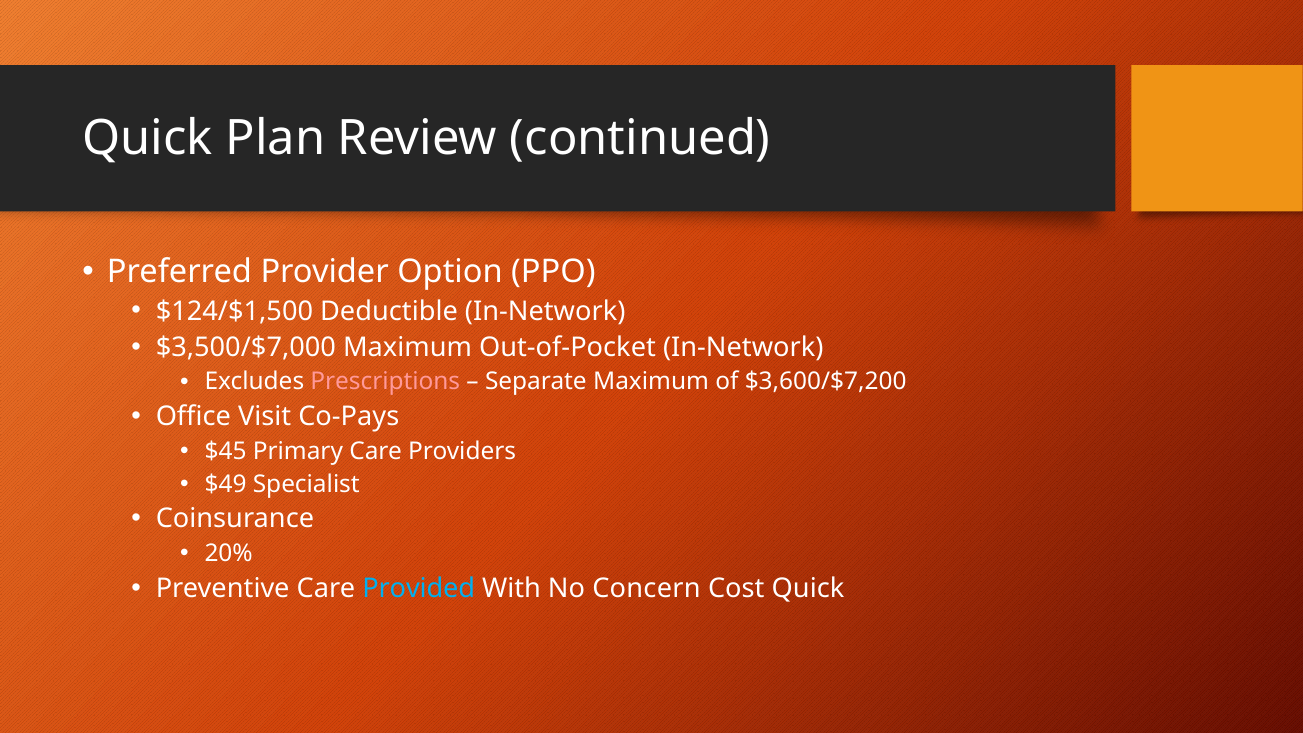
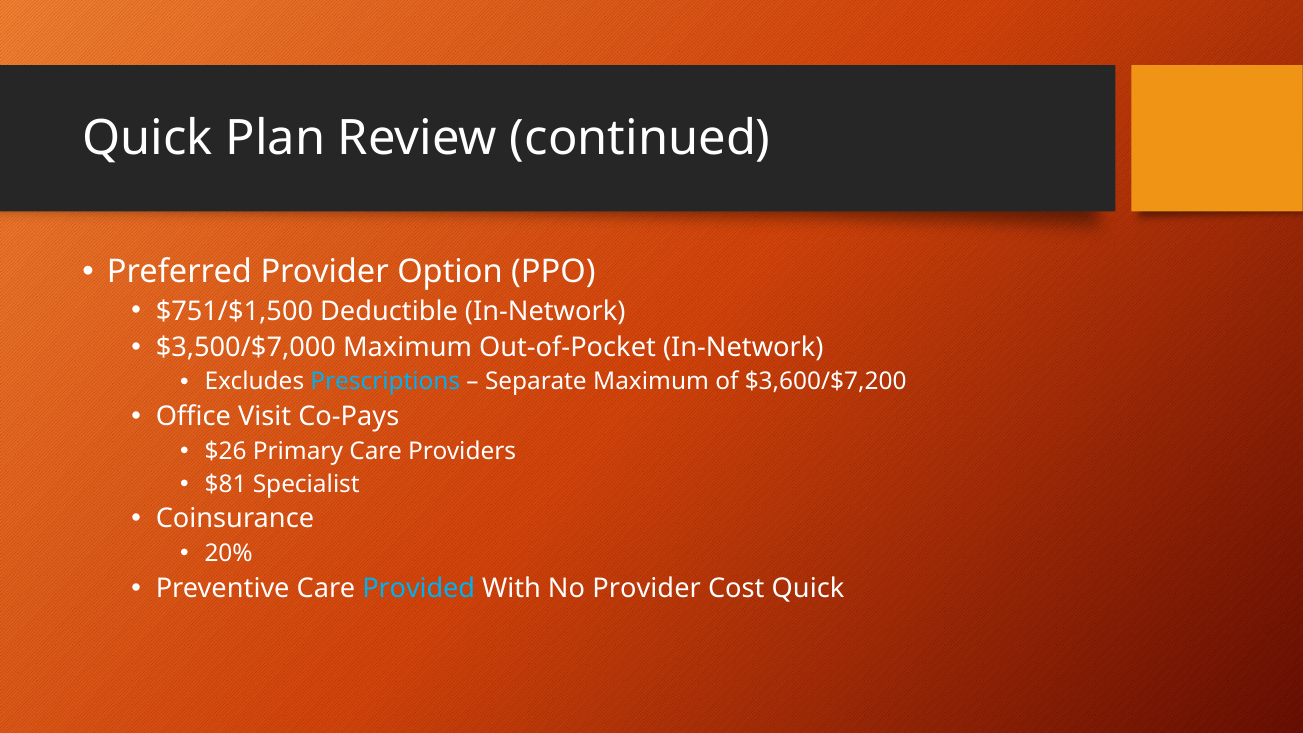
$124/$1,500: $124/$1,500 -> $751/$1,500
Prescriptions colour: pink -> light blue
$45: $45 -> $26
$49: $49 -> $81
No Concern: Concern -> Provider
